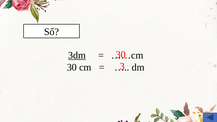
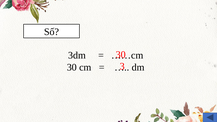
3dm underline: present -> none
